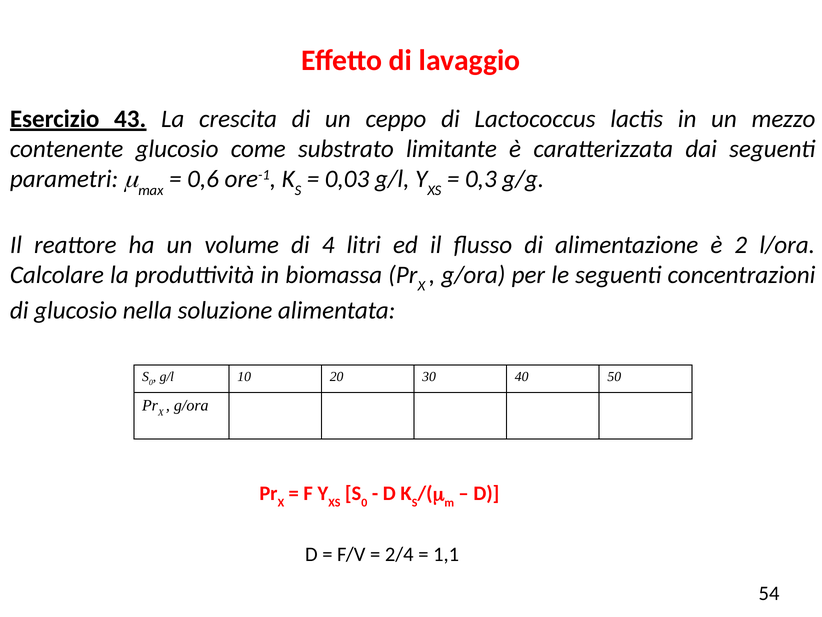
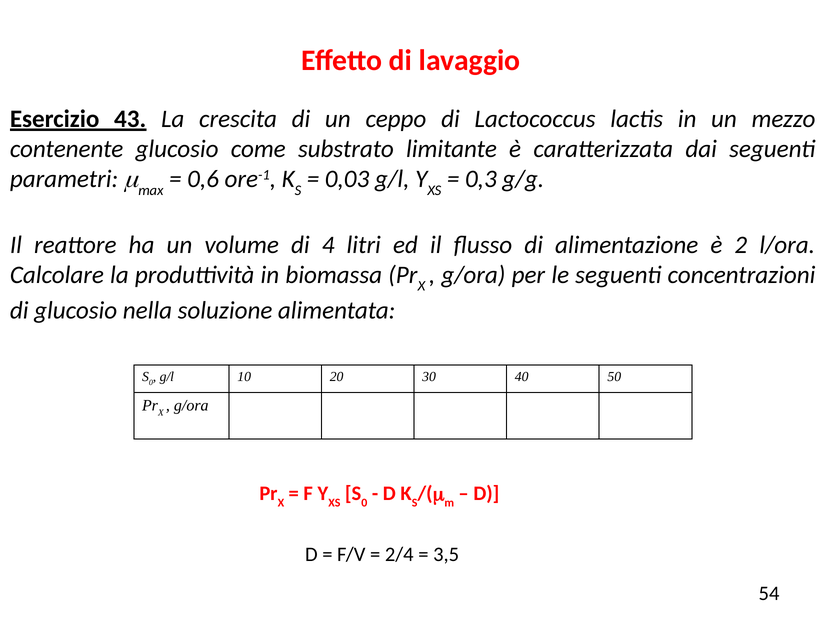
1,1: 1,1 -> 3,5
